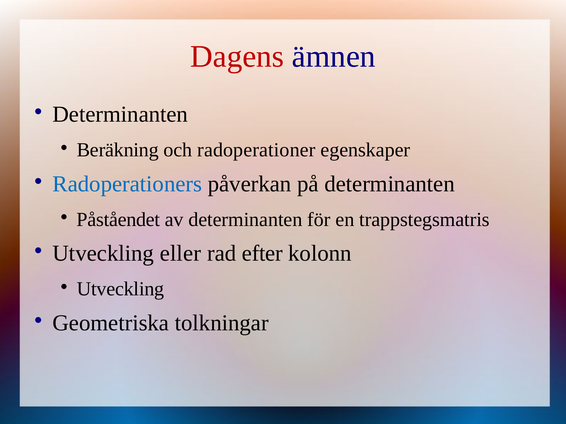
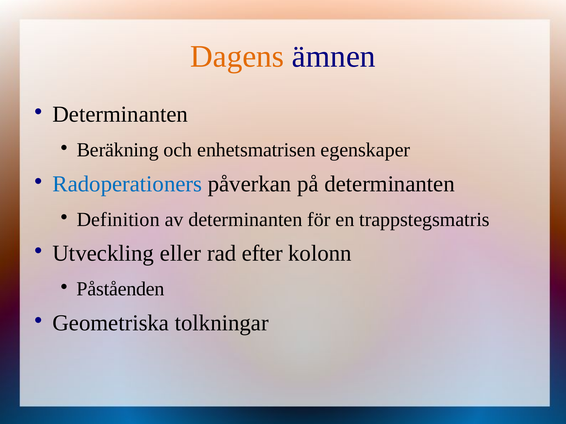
Dagens colour: red -> orange
radoperationer: radoperationer -> enhetsmatrisen
Påståendet: Påståendet -> Definition
Utveckling at (121, 289): Utveckling -> Påståenden
